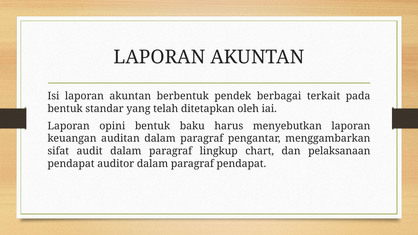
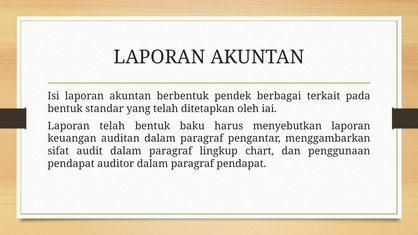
Laporan opini: opini -> telah
pelaksanaan: pelaksanaan -> penggunaan
